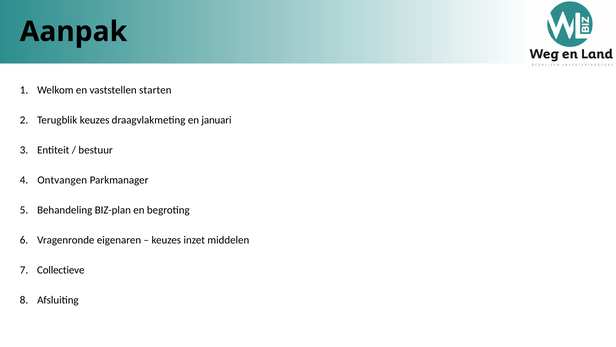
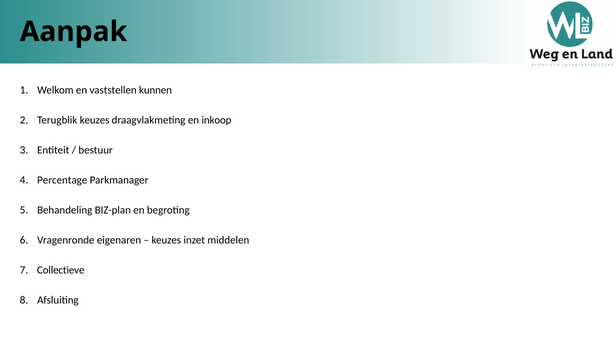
starten: starten -> kunnen
januari: januari -> inkoop
Ontvangen: Ontvangen -> Percentage
